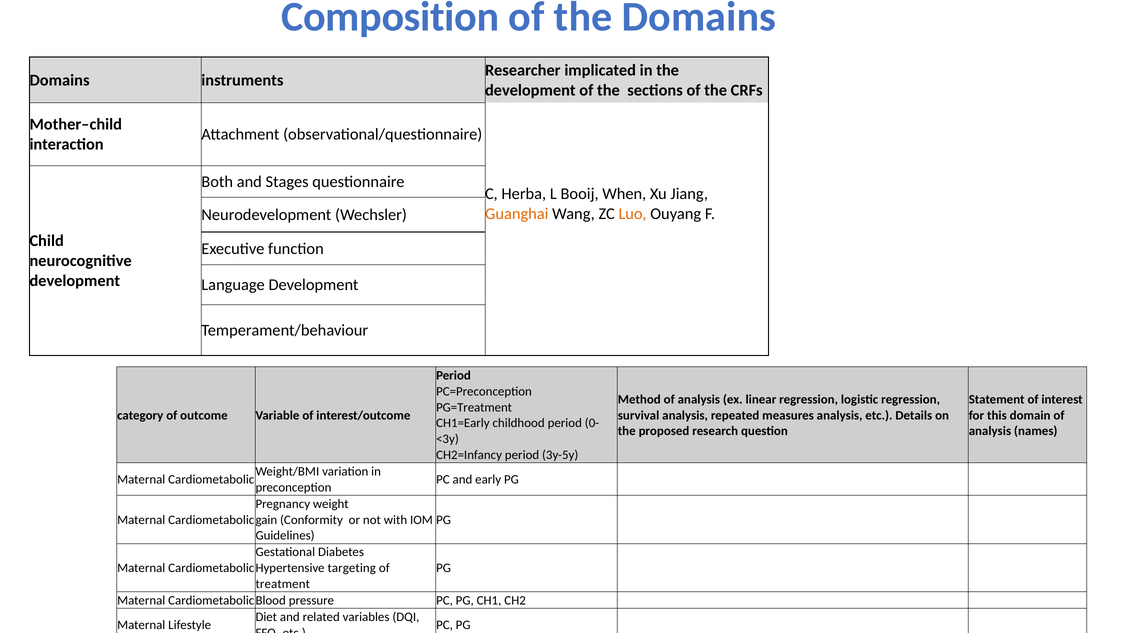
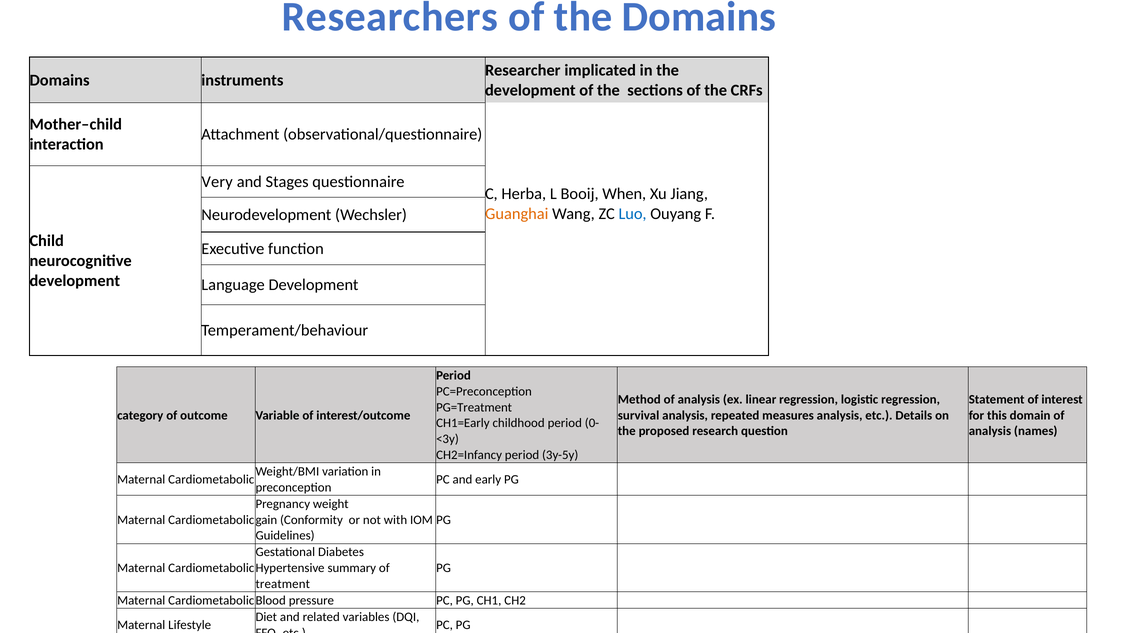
Composition: Composition -> Researchers
Both: Both -> Very
Luo colour: orange -> blue
targeting: targeting -> summary
